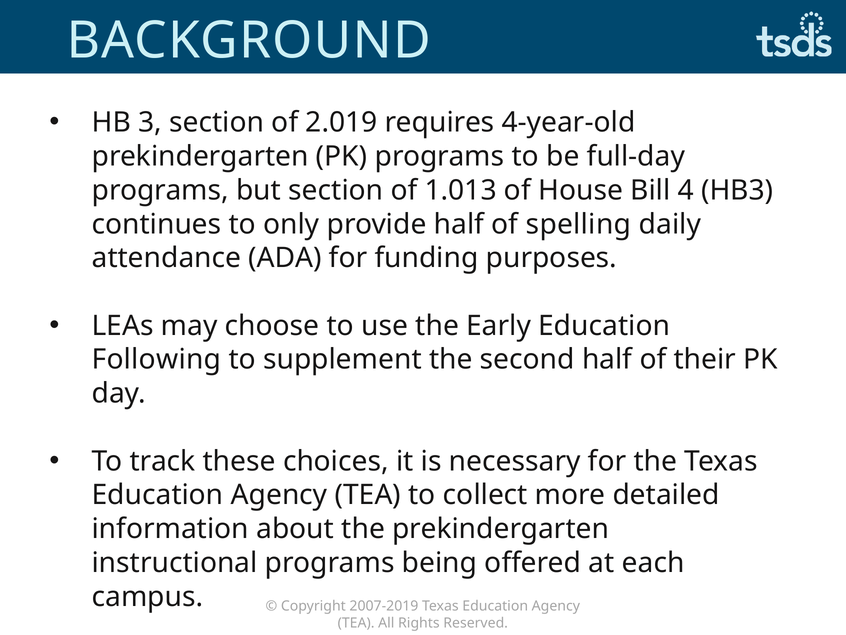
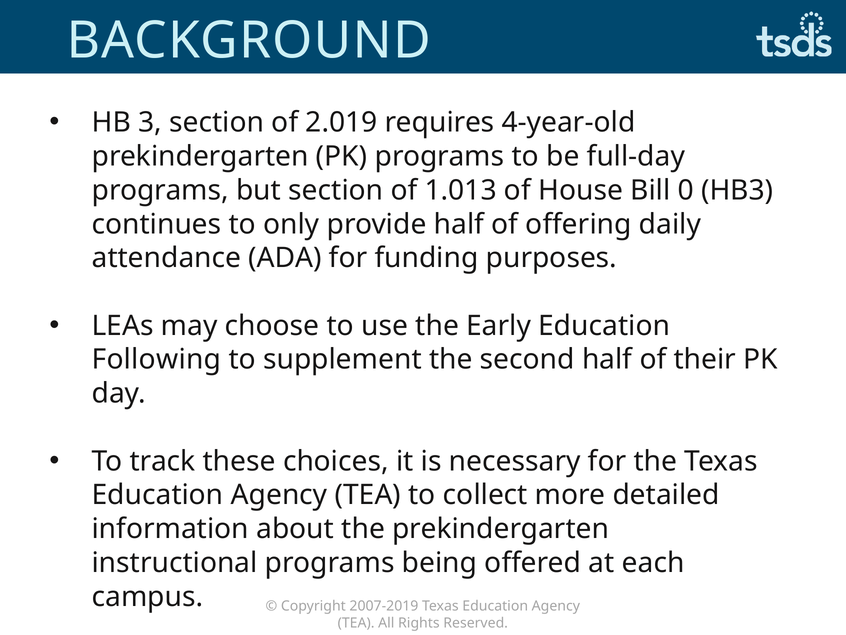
4: 4 -> 0
spelling: spelling -> offering
